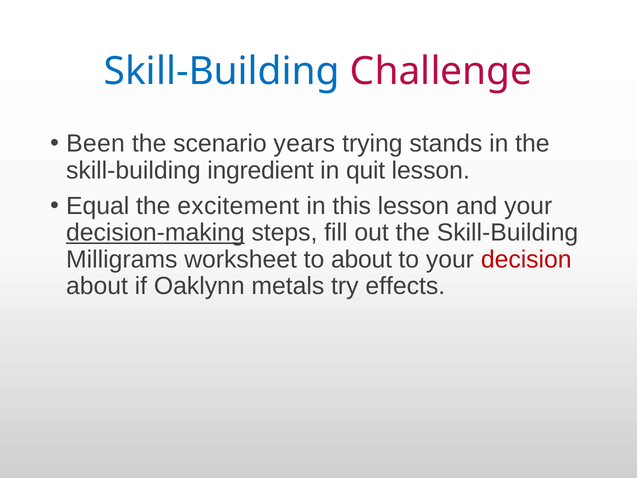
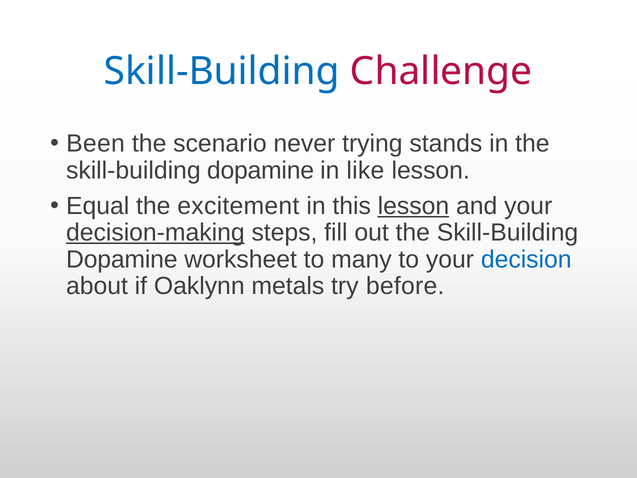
years: years -> never
ingredient at (261, 170): ingredient -> dopamine
quit: quit -> like
lesson at (413, 206) underline: none -> present
Milligrams at (122, 259): Milligrams -> Dopamine
to about: about -> many
decision colour: red -> blue
effects: effects -> before
